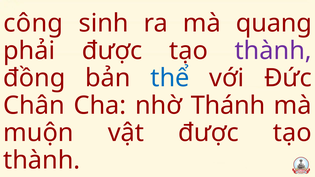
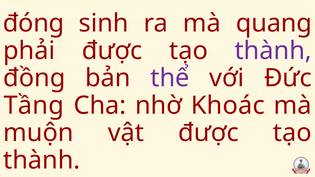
công: công -> đóng
thể colour: blue -> purple
Chân: Chân -> Tầng
Thánh: Thánh -> Khoác
